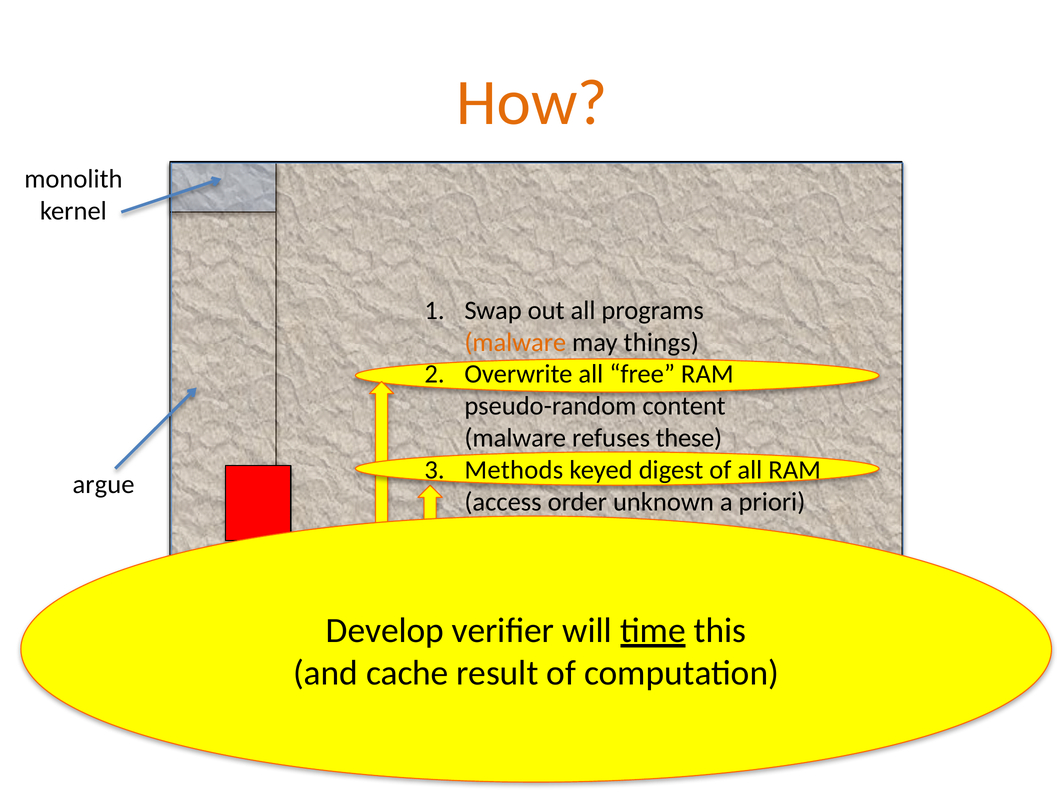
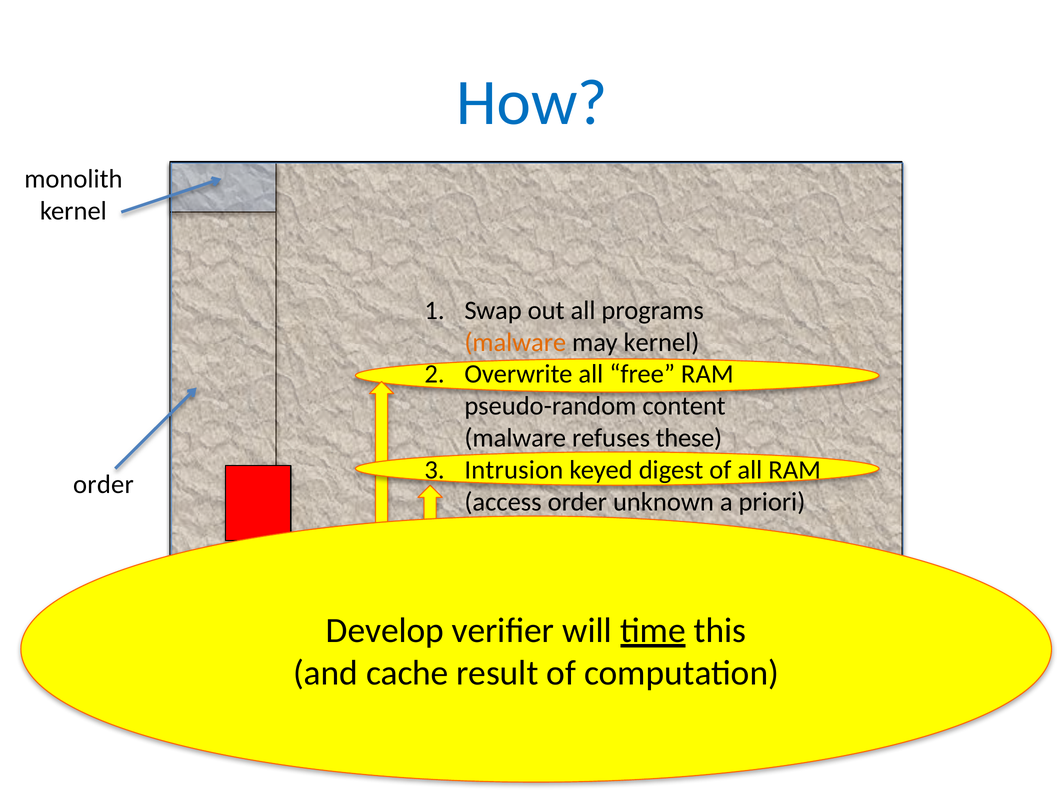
How colour: orange -> blue
may things: things -> kernel
Methods: Methods -> Intrusion
argue at (104, 484): argue -> order
